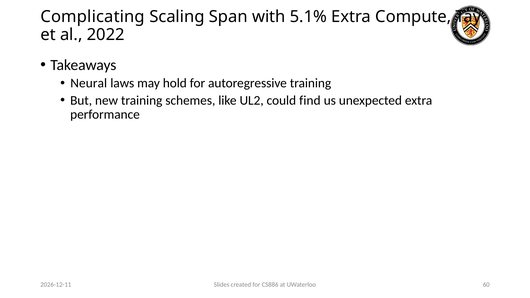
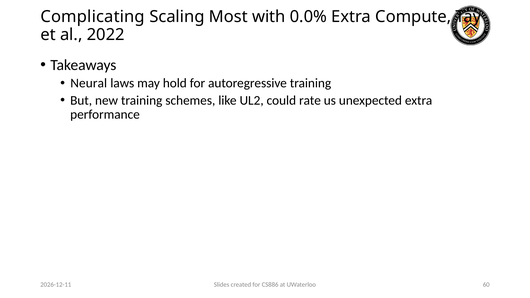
Span: Span -> Most
5.1%: 5.1% -> 0.0%
find: find -> rate
